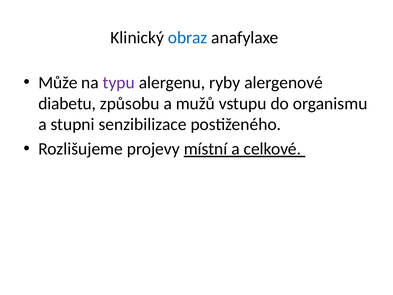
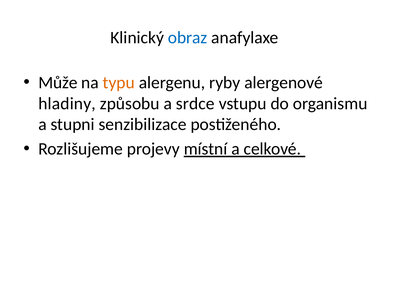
typu colour: purple -> orange
diabetu: diabetu -> hladiny
mužů: mužů -> srdce
